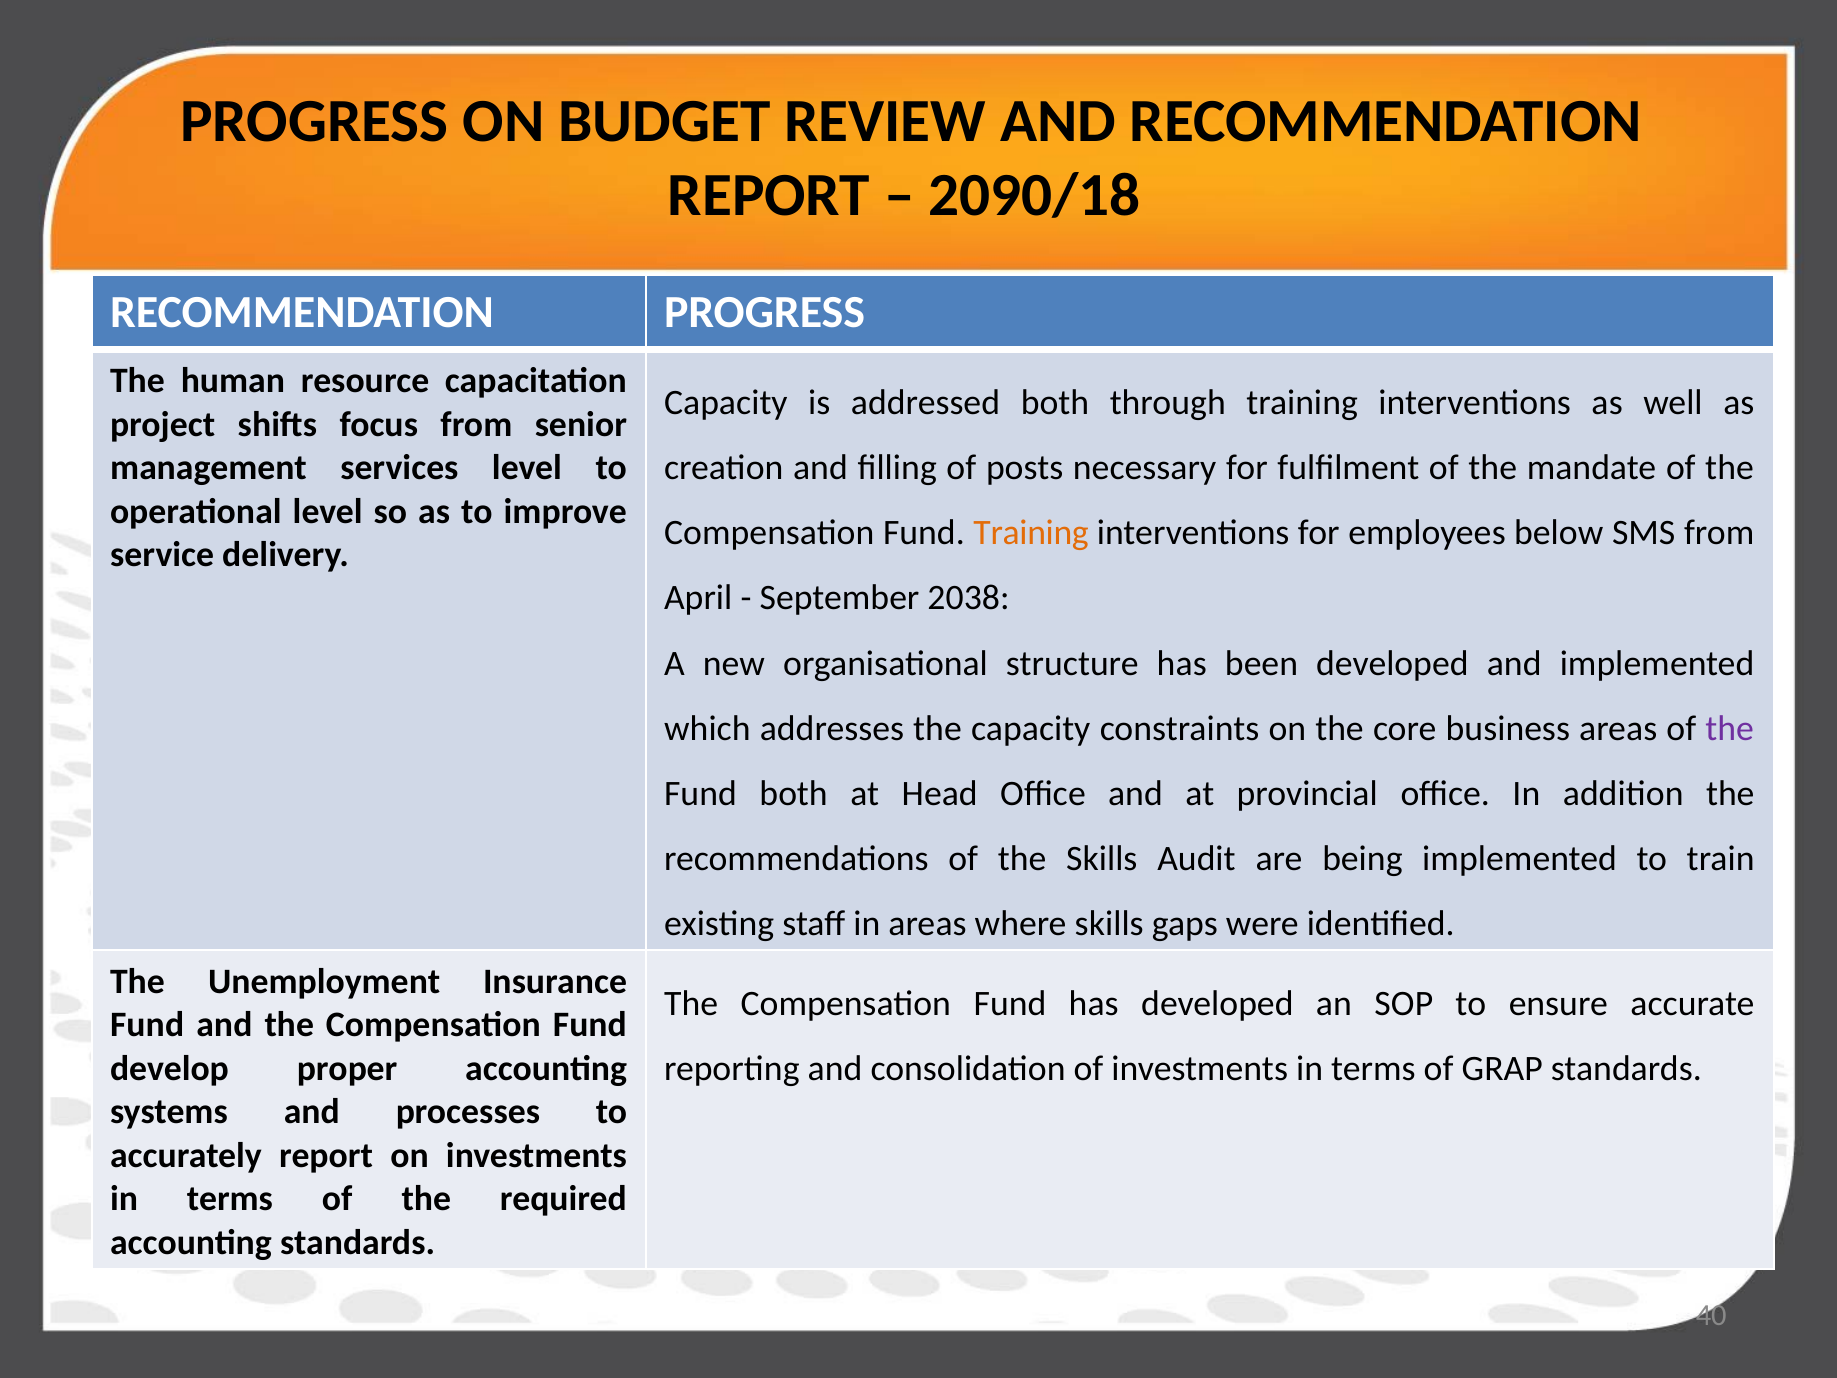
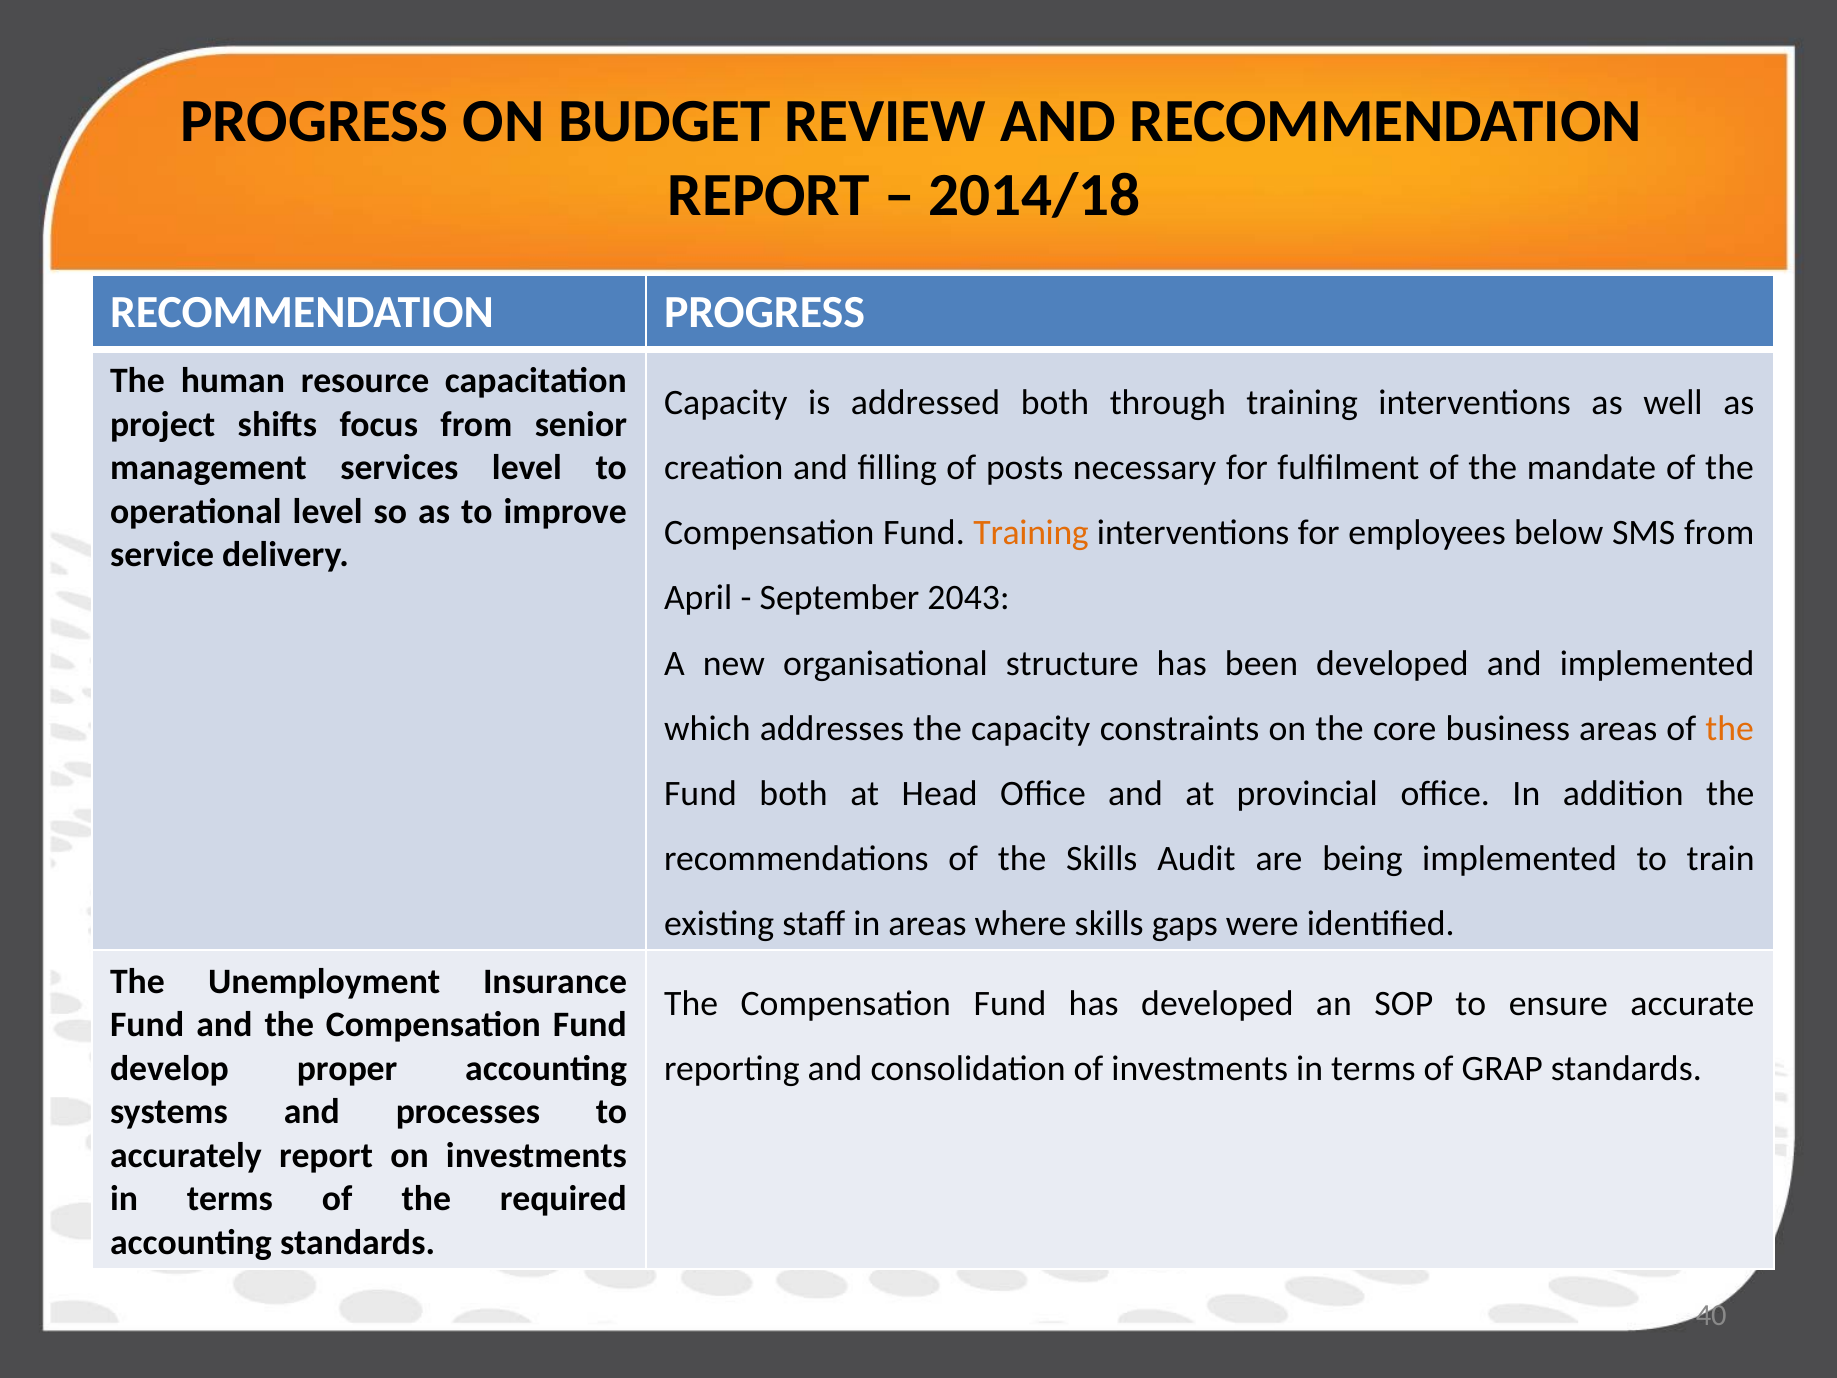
2090/18: 2090/18 -> 2014/18
2038: 2038 -> 2043
the at (1730, 728) colour: purple -> orange
